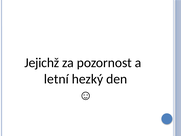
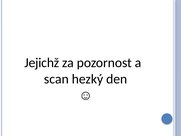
letní: letní -> scan
